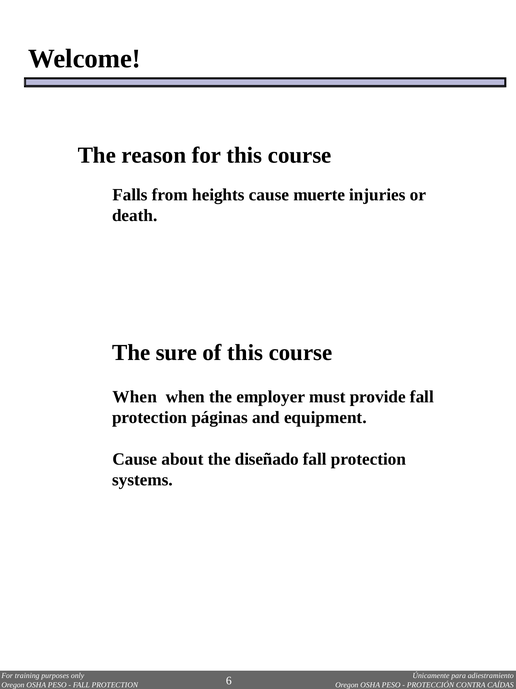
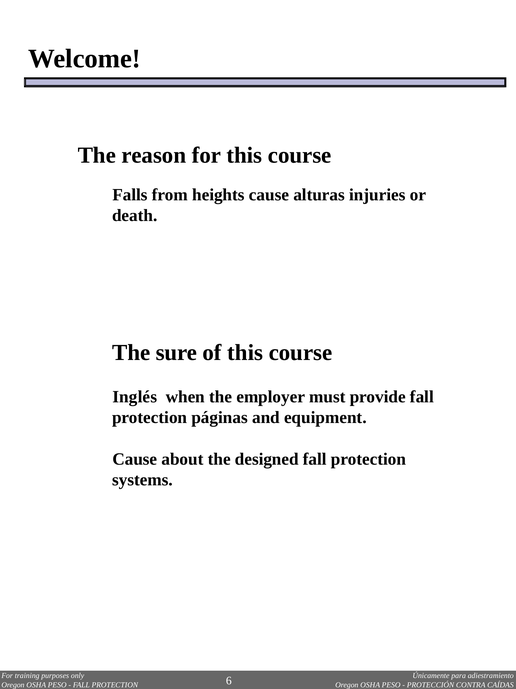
muerte: muerte -> alturas
When at (135, 396): When -> Inglés
diseñado: diseñado -> designed
